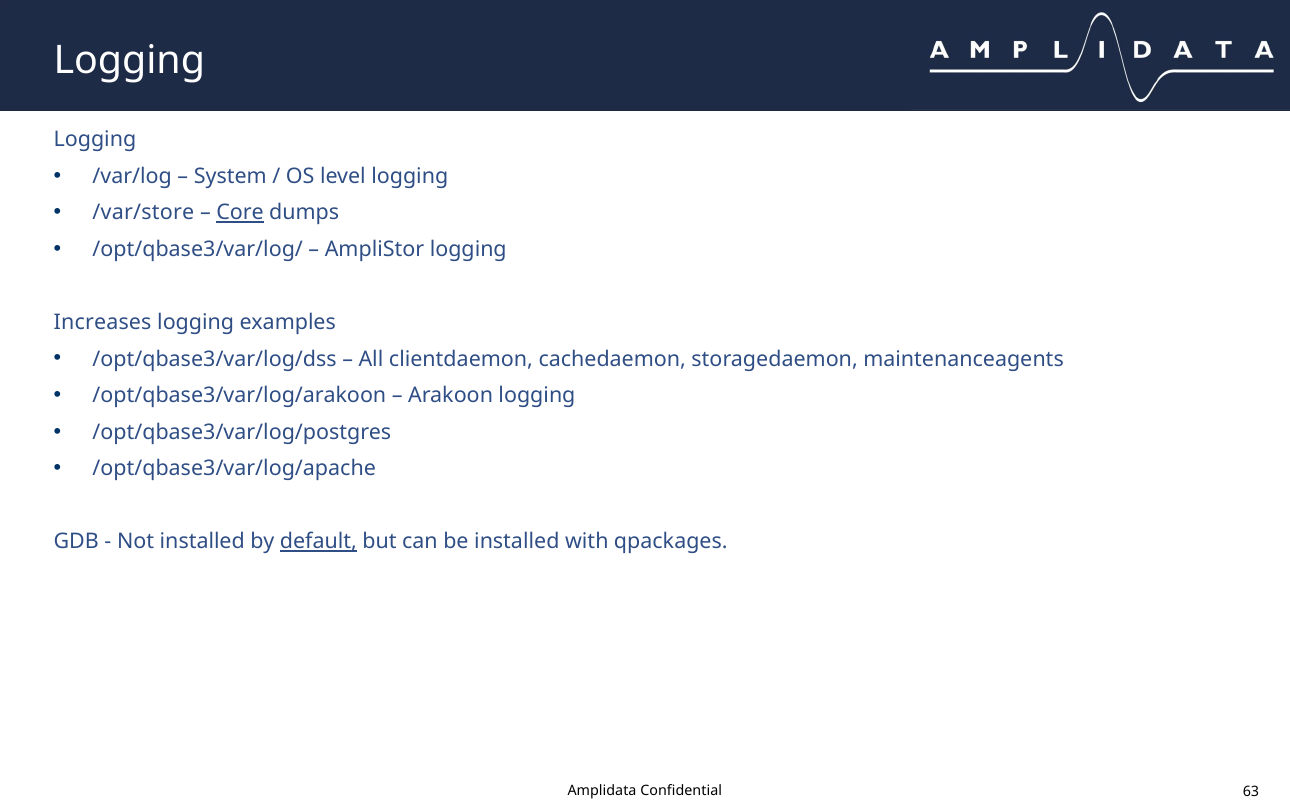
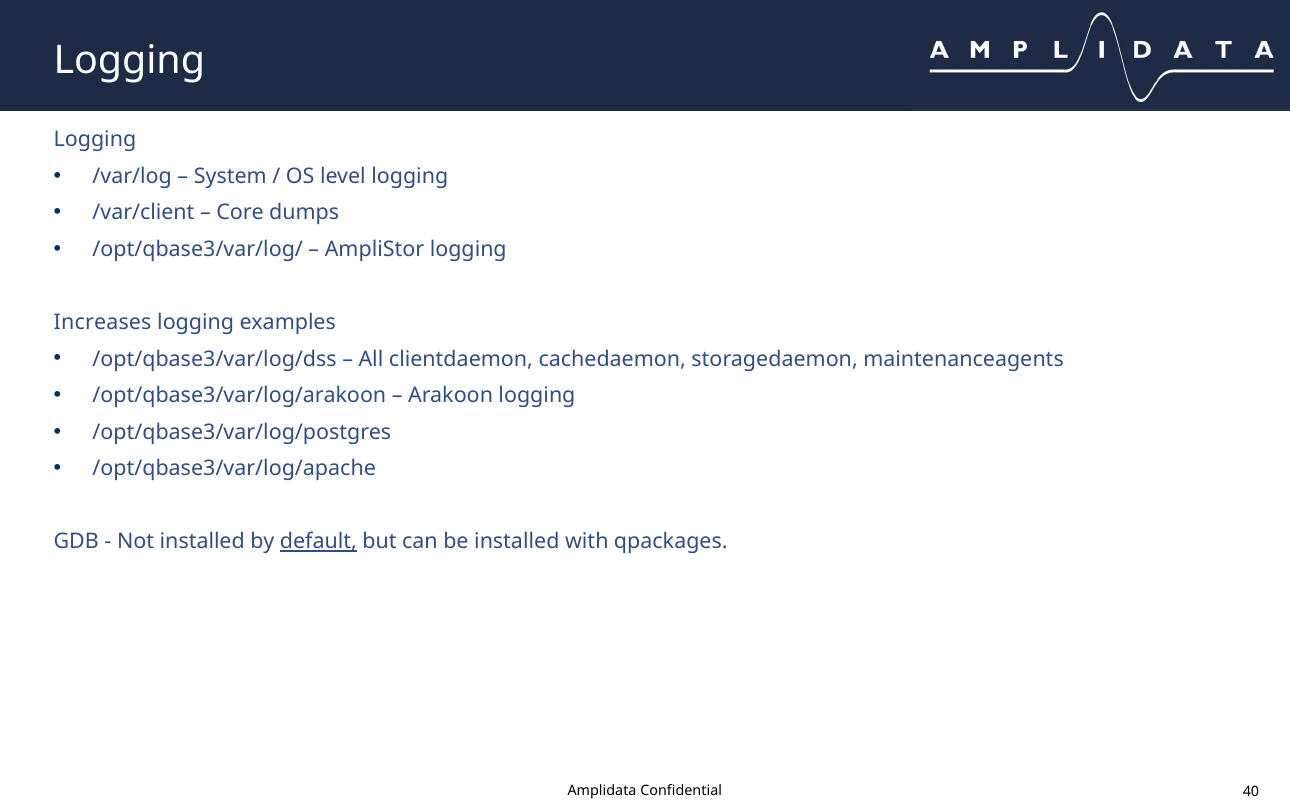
/var/store: /var/store -> /var/client
Core underline: present -> none
63: 63 -> 40
